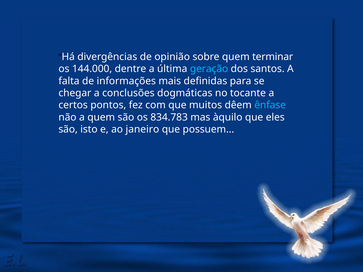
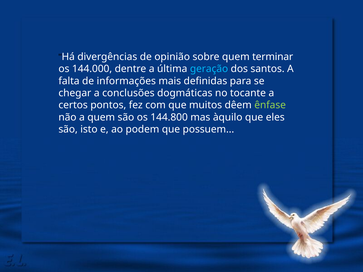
ênfase colour: light blue -> light green
834.783: 834.783 -> 144.800
janeiro: janeiro -> podem
